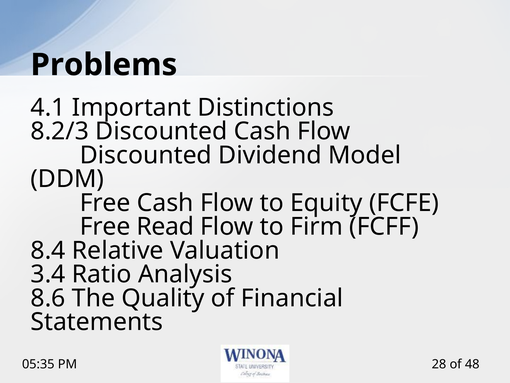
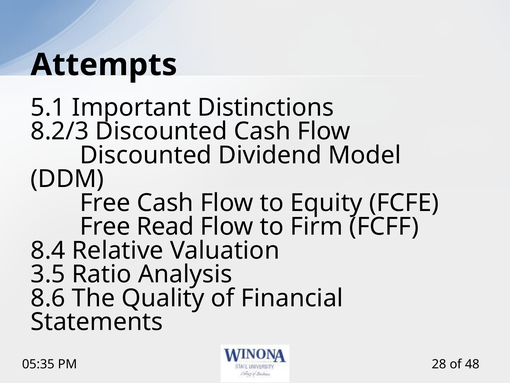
Problems: Problems -> Attempts
4.1: 4.1 -> 5.1
3.4: 3.4 -> 3.5
